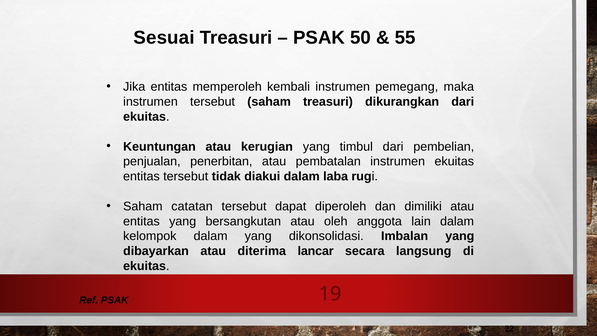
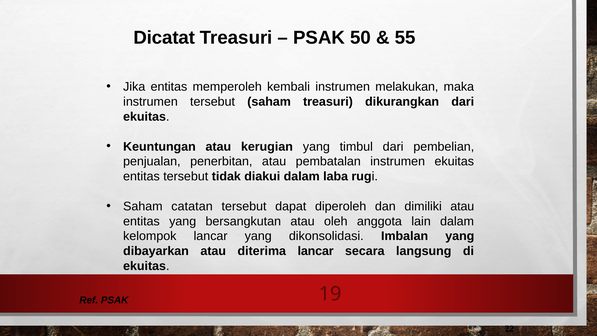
Sesuai: Sesuai -> Dicatat
pemegang: pemegang -> melakukan
kelompok dalam: dalam -> lancar
